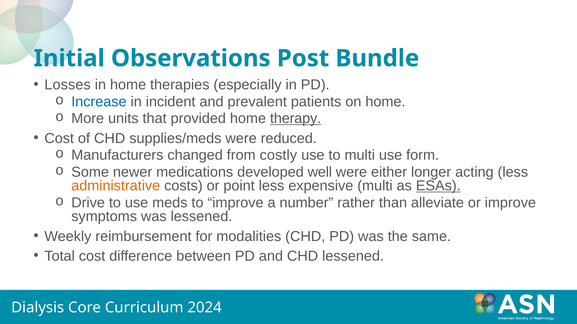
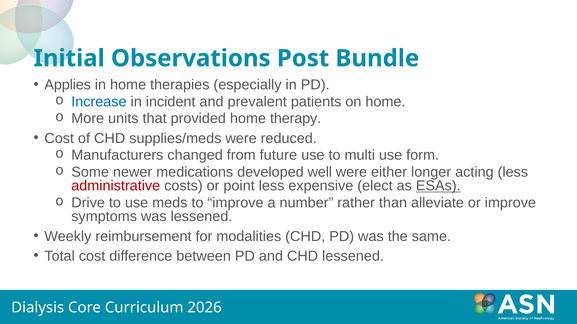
Losses: Losses -> Applies
therapy underline: present -> none
costly: costly -> future
administrative colour: orange -> red
expensive multi: multi -> elect
2024: 2024 -> 2026
